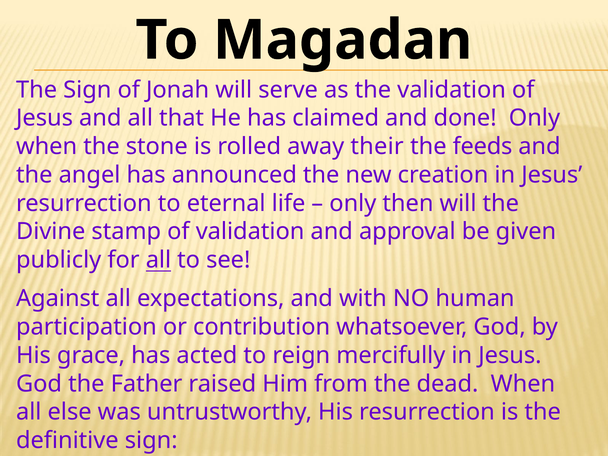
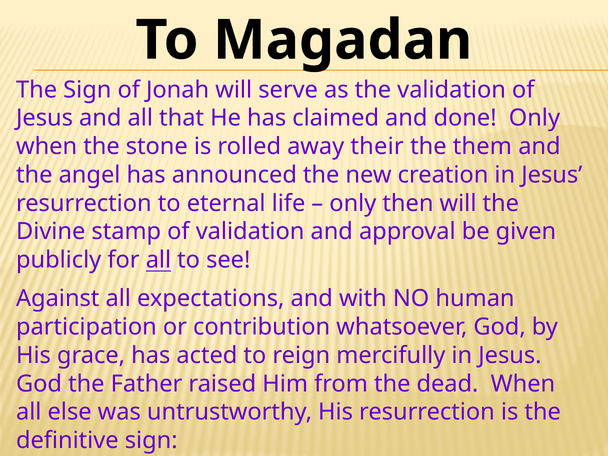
feeds: feeds -> them
